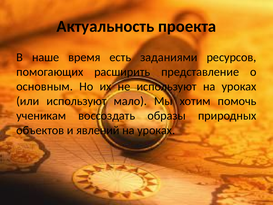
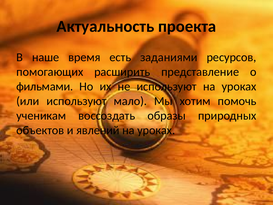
основным: основным -> фильмами
